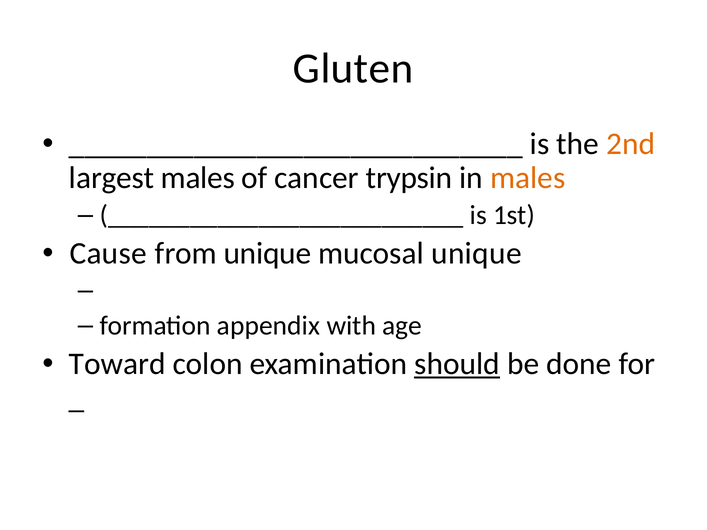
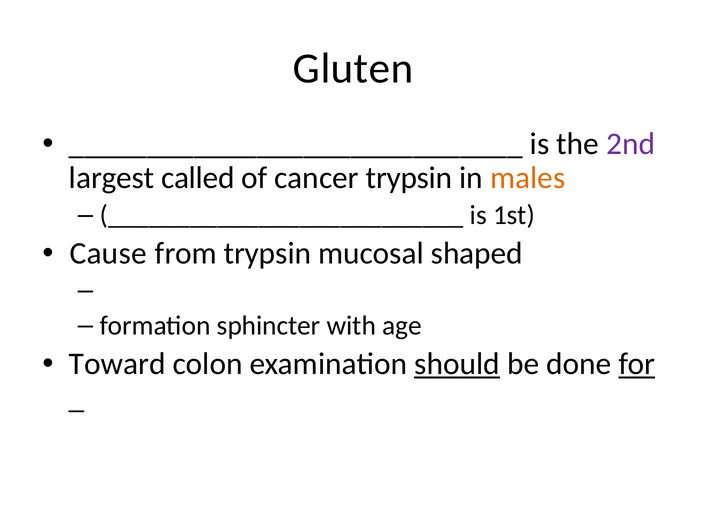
2nd colour: orange -> purple
largest males: males -> called
from unique: unique -> trypsin
mucosal unique: unique -> shaped
appendix: appendix -> sphincter
for underline: none -> present
